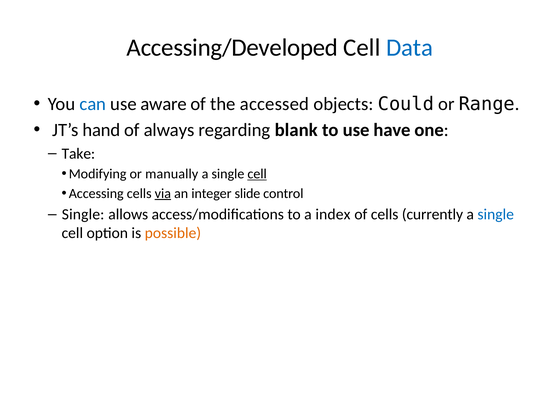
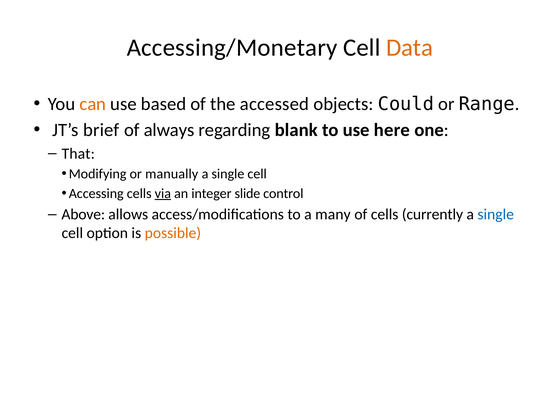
Accessing/Developed: Accessing/Developed -> Accessing/Monetary
Data colour: blue -> orange
can colour: blue -> orange
aware: aware -> based
hand: hand -> brief
have: have -> here
Take: Take -> That
cell at (257, 174) underline: present -> none
Single at (83, 215): Single -> Above
index: index -> many
